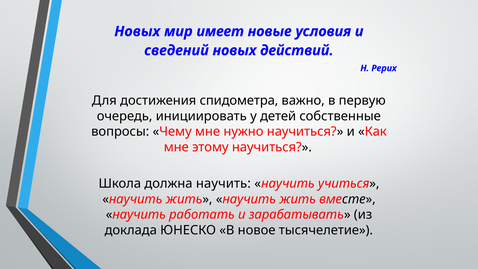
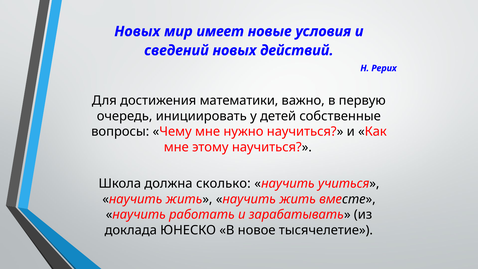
спидометра: спидометра -> математики
должна научить: научить -> сколько
